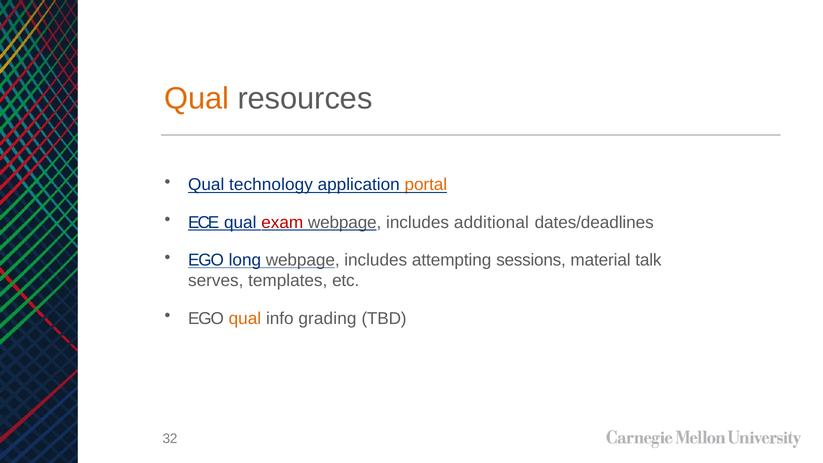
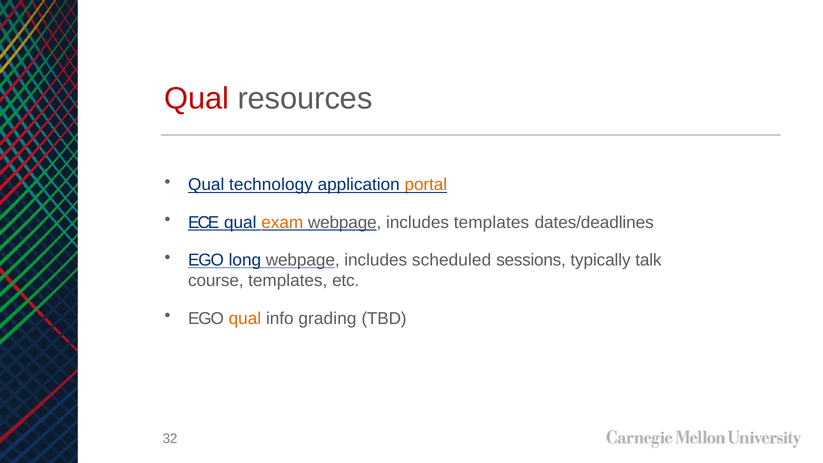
Qual at (197, 98) colour: orange -> red
exam colour: red -> orange
includes additional: additional -> templates
attempting: attempting -> scheduled
material: material -> typically
serves: serves -> course
